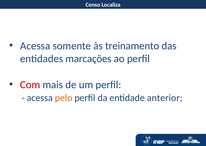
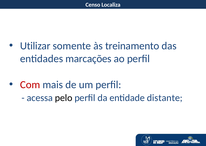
Acessa at (35, 46): Acessa -> Utilizar
pelo colour: orange -> black
anterior: anterior -> distante
